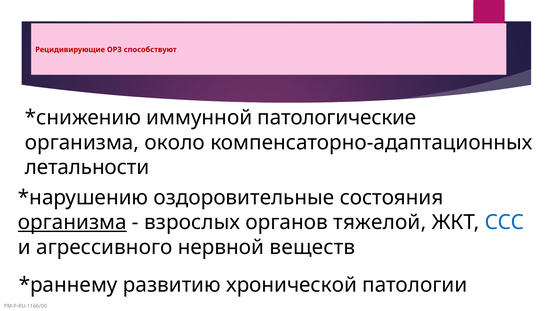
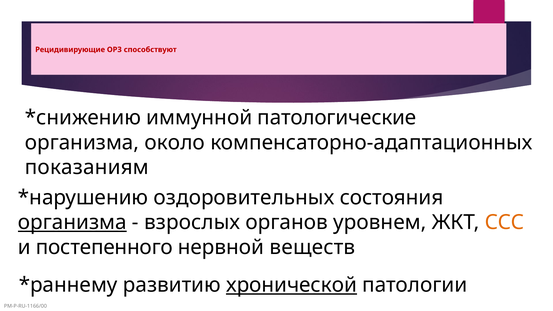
летальности: летальности -> показаниям
оздоровительные: оздоровительные -> оздоровительных
тяжелой: тяжелой -> уровнем
ССС colour: blue -> orange
агрессивного: агрессивного -> постепенного
хронической underline: none -> present
